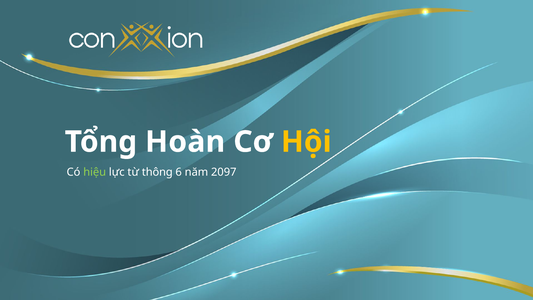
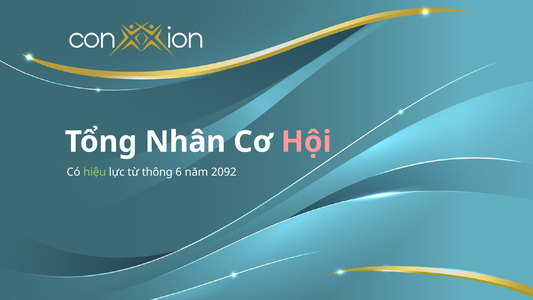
Hoàn: Hoàn -> Nhân
Hội colour: yellow -> pink
2097: 2097 -> 2092
